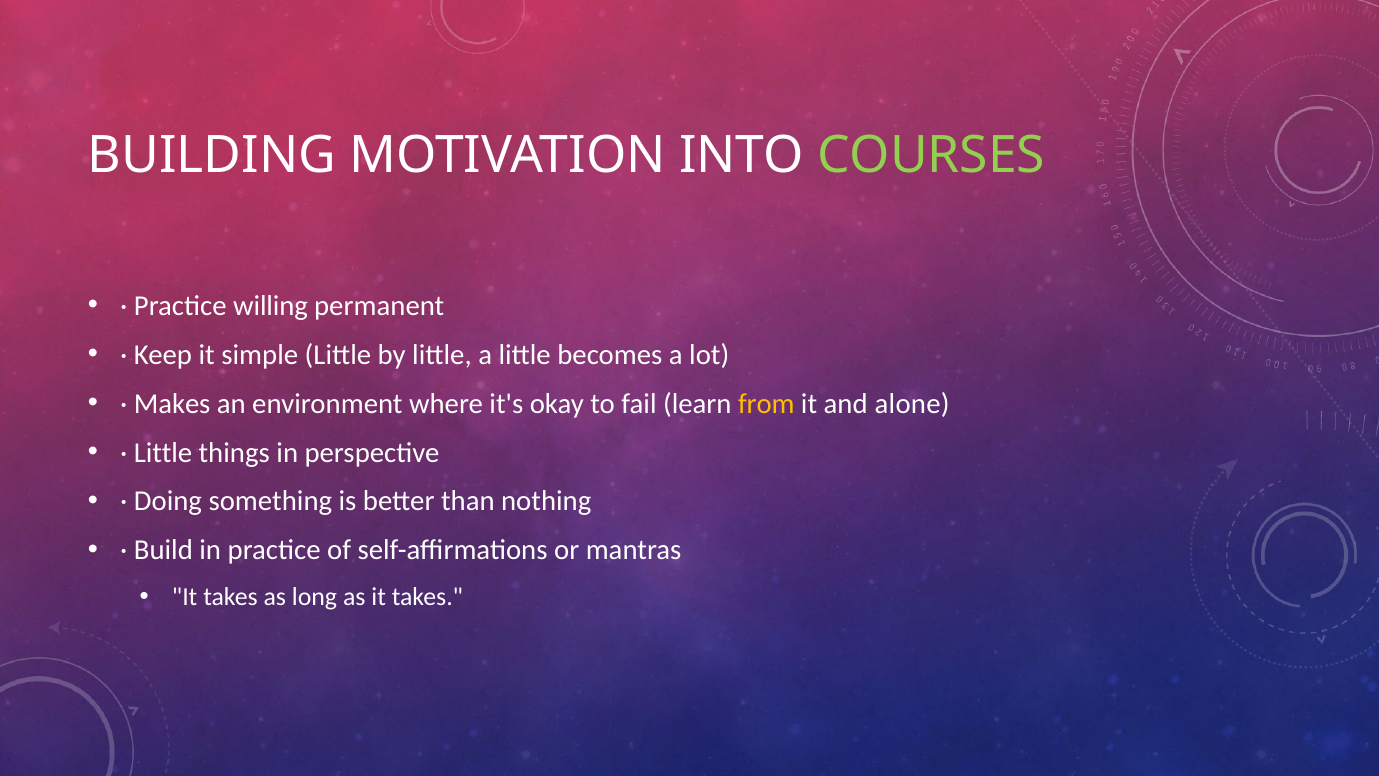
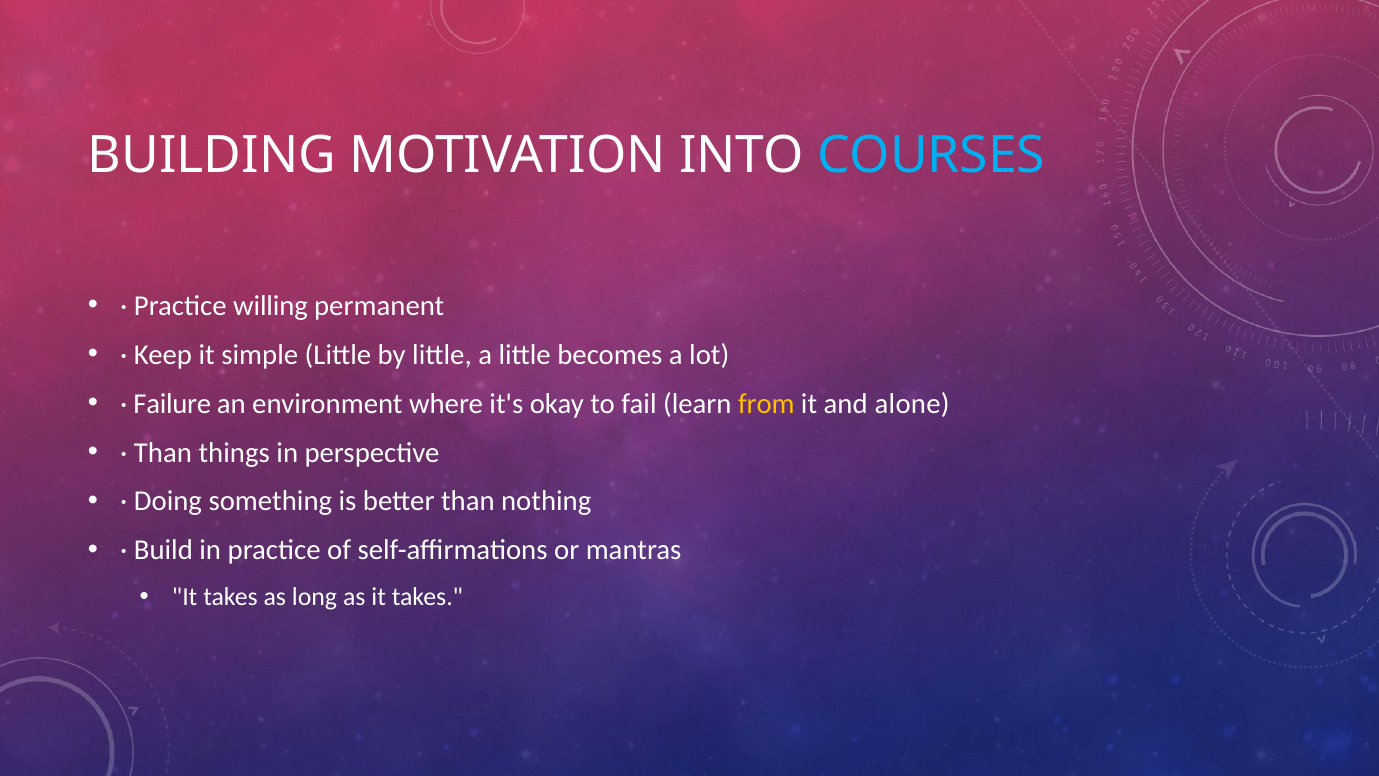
COURSES colour: light green -> light blue
Makes: Makes -> Failure
Little at (163, 452): Little -> Than
